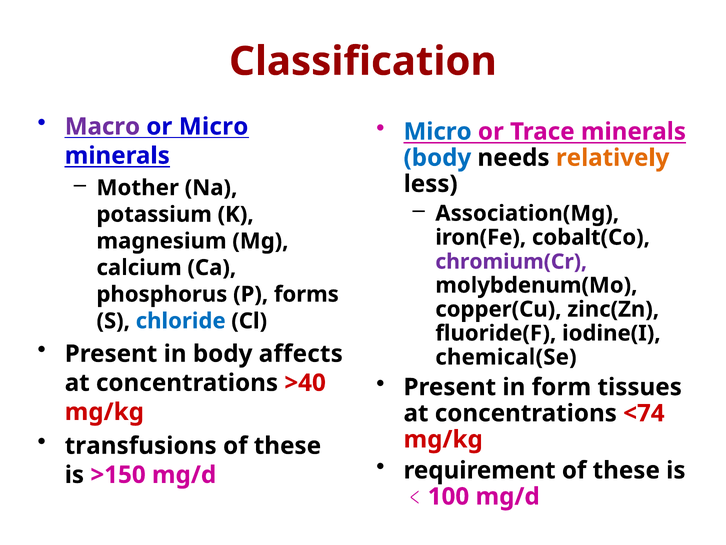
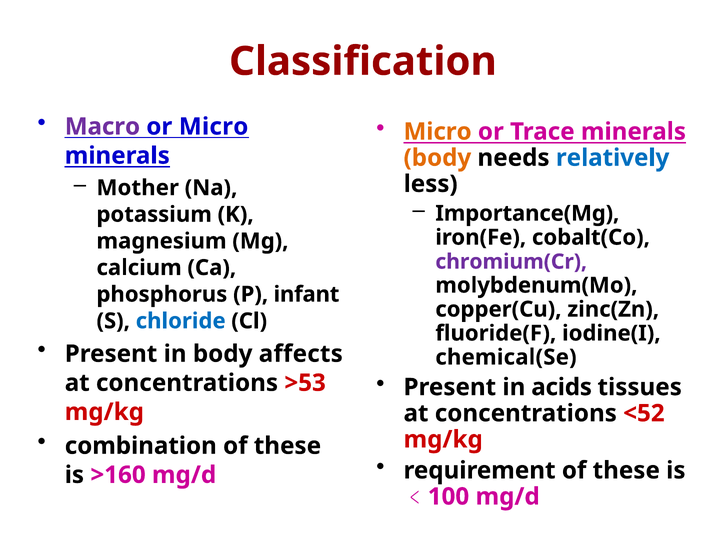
Micro at (438, 132) colour: blue -> orange
body at (437, 158) colour: blue -> orange
relatively colour: orange -> blue
Association(Mg: Association(Mg -> Importance(Mg
forms: forms -> infant
form: form -> acids
>40: >40 -> >53
<74: <74 -> <52
transfusions: transfusions -> combination
>150: >150 -> >160
